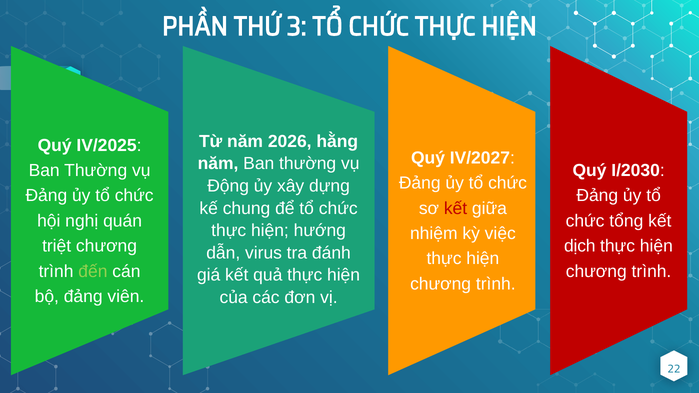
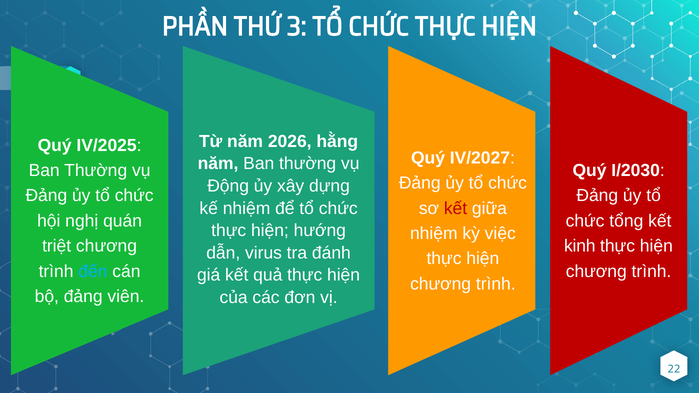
kế chung: chung -> nhiệm
dịch: dịch -> kinh
đến colour: light green -> light blue
